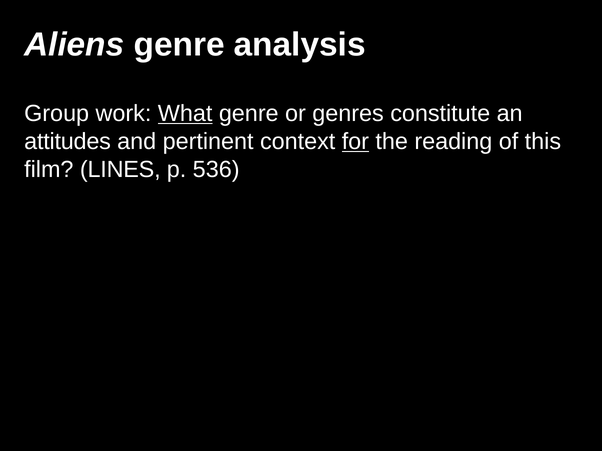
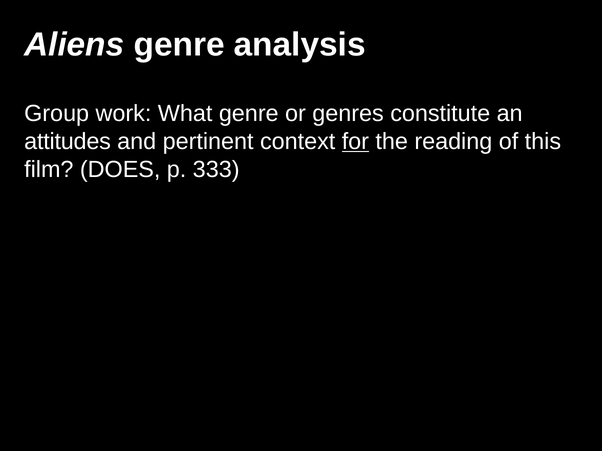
What underline: present -> none
LINES: LINES -> DOES
536: 536 -> 333
